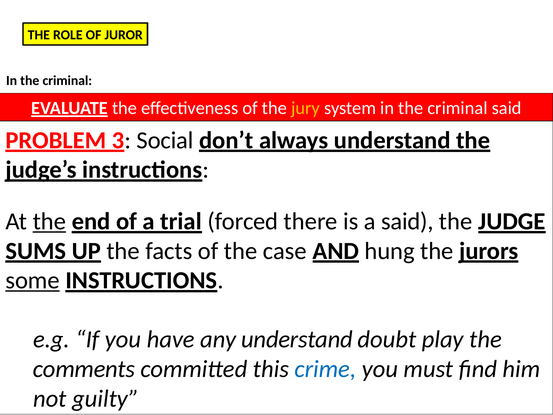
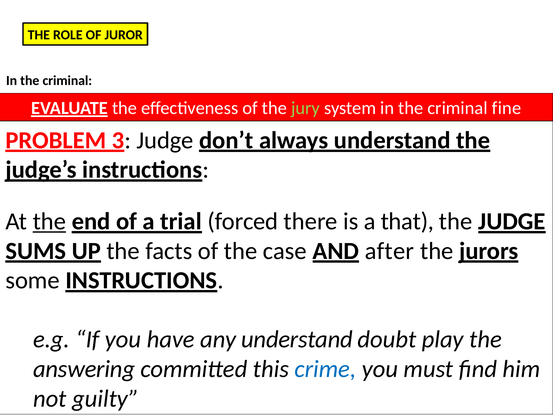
jury colour: yellow -> light green
criminal said: said -> fine
3 Social: Social -> Judge
a said: said -> that
hung: hung -> after
some underline: present -> none
comments: comments -> answering
